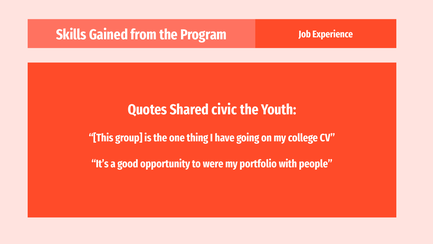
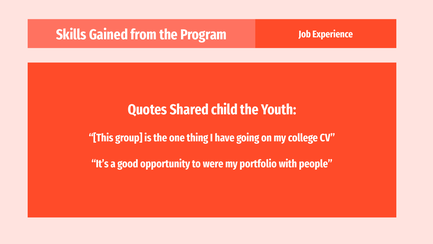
civic: civic -> child
